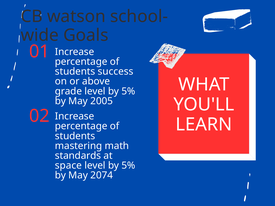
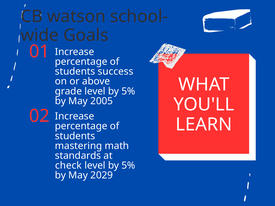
space: space -> check
2074: 2074 -> 2029
